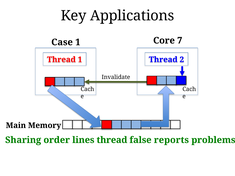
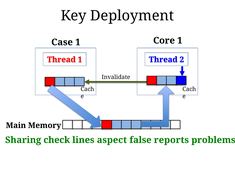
Applications: Applications -> Deployment
Core 7: 7 -> 1
order: order -> check
lines thread: thread -> aspect
